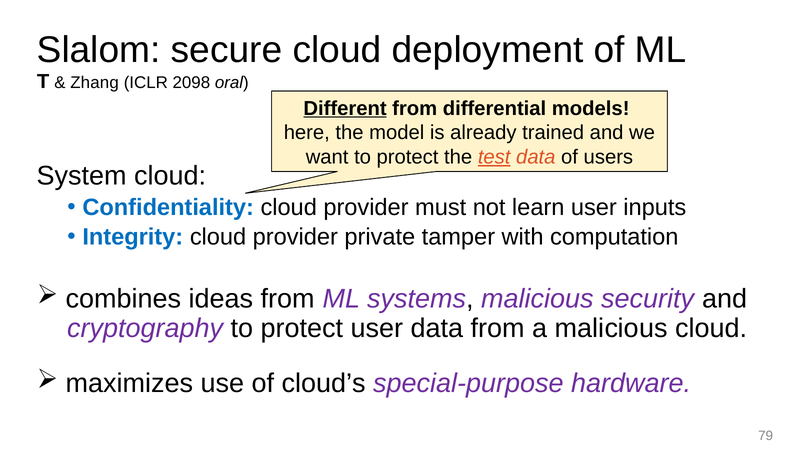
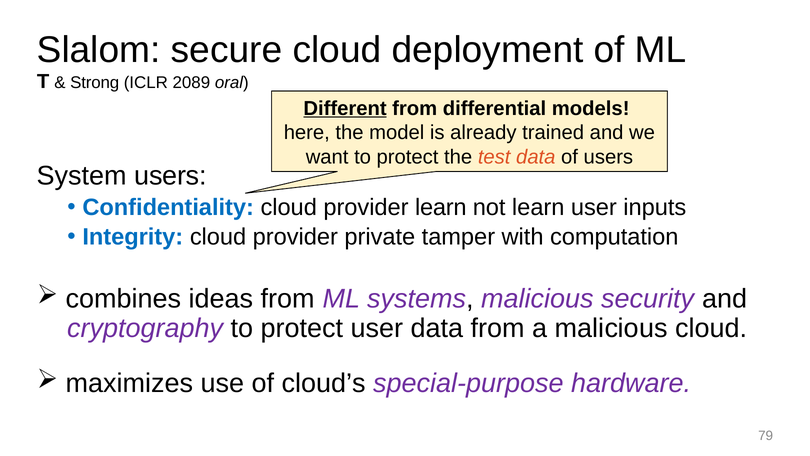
Zhang: Zhang -> Strong
2098: 2098 -> 2089
test underline: present -> none
System cloud: cloud -> users
provider must: must -> learn
